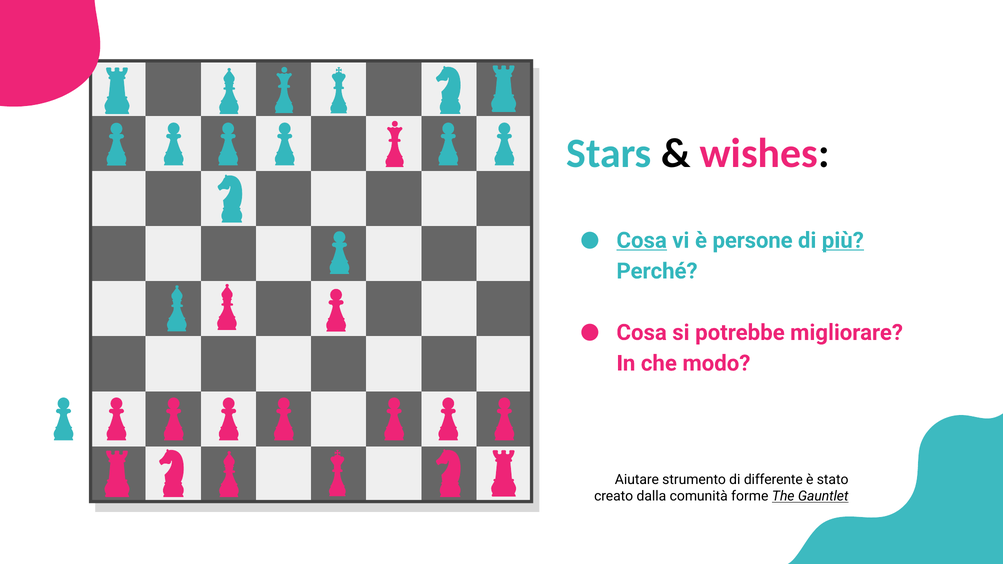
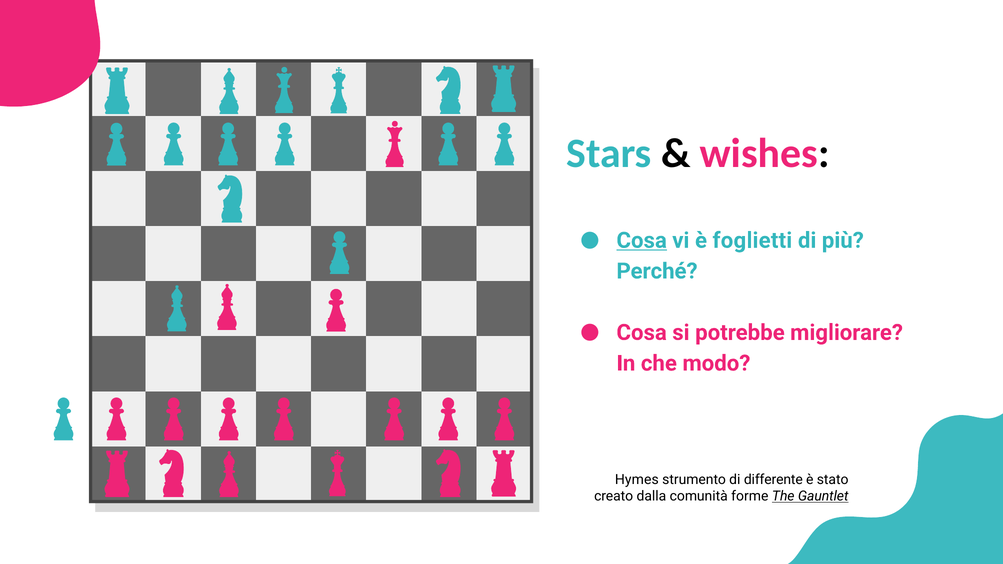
persone: persone -> foglietti
più underline: present -> none
Aiutare: Aiutare -> Hymes
